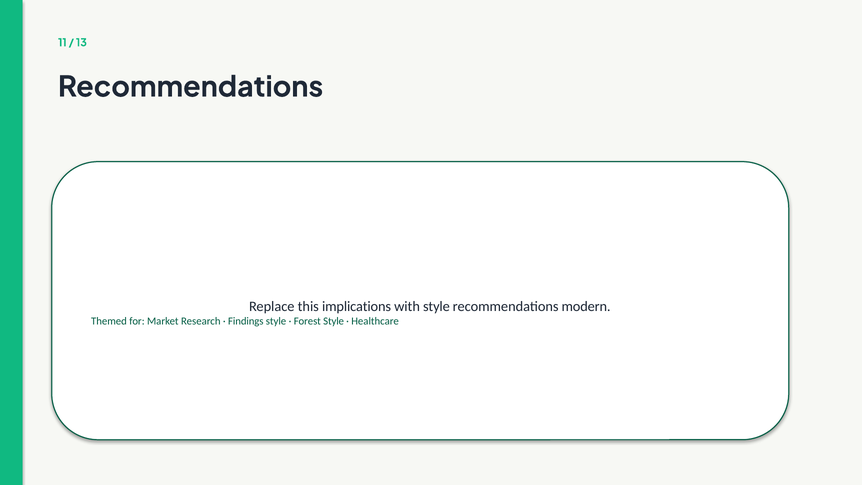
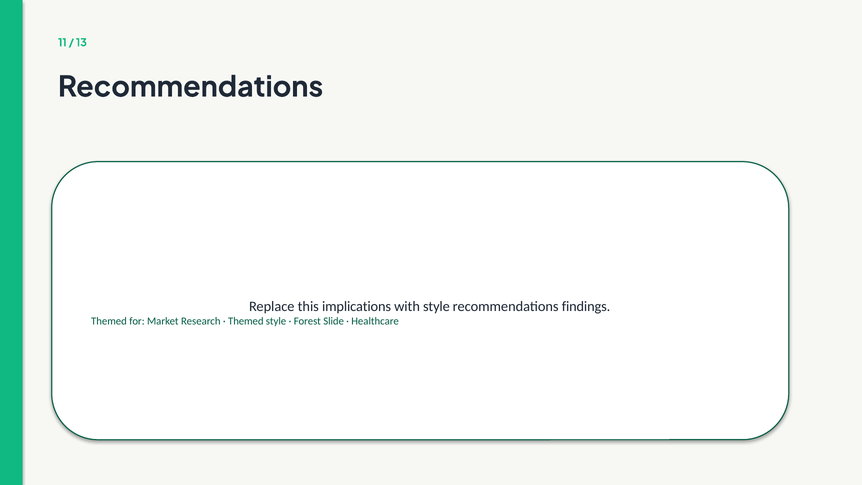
modern: modern -> findings
Findings at (246, 321): Findings -> Themed
Forest Style: Style -> Slide
